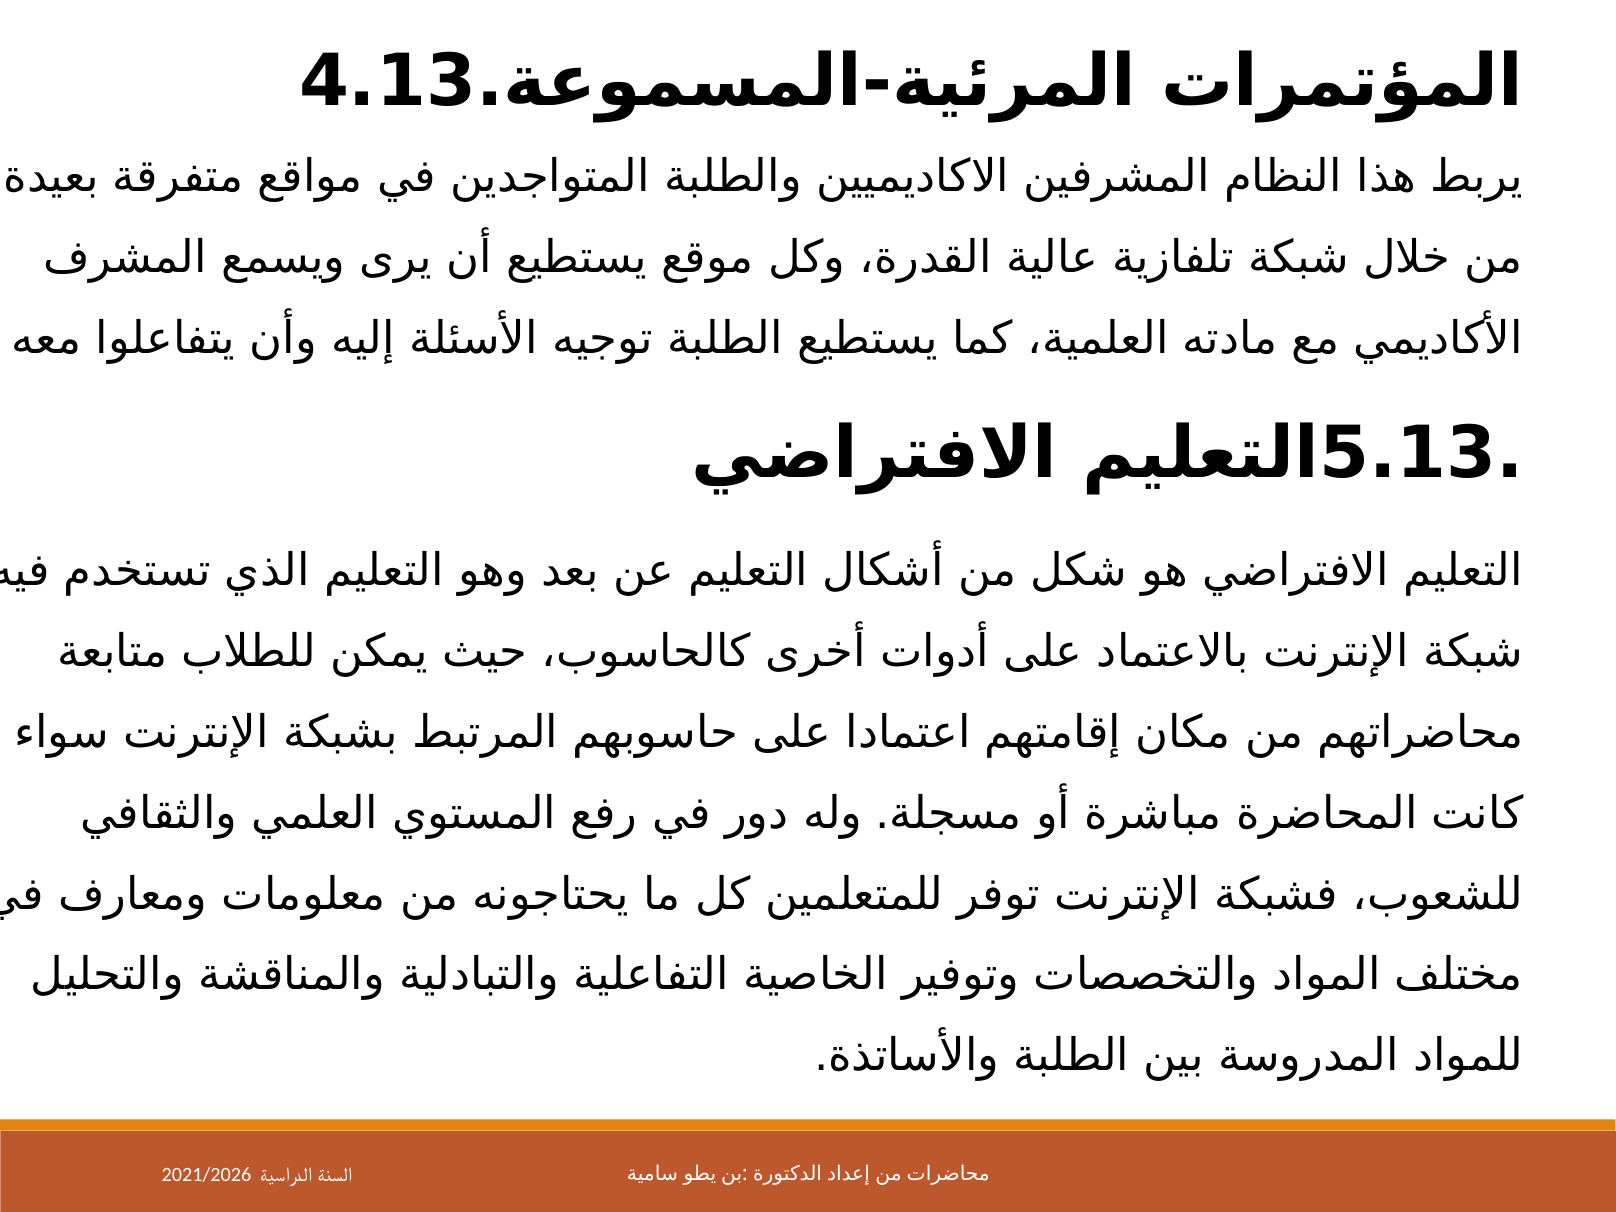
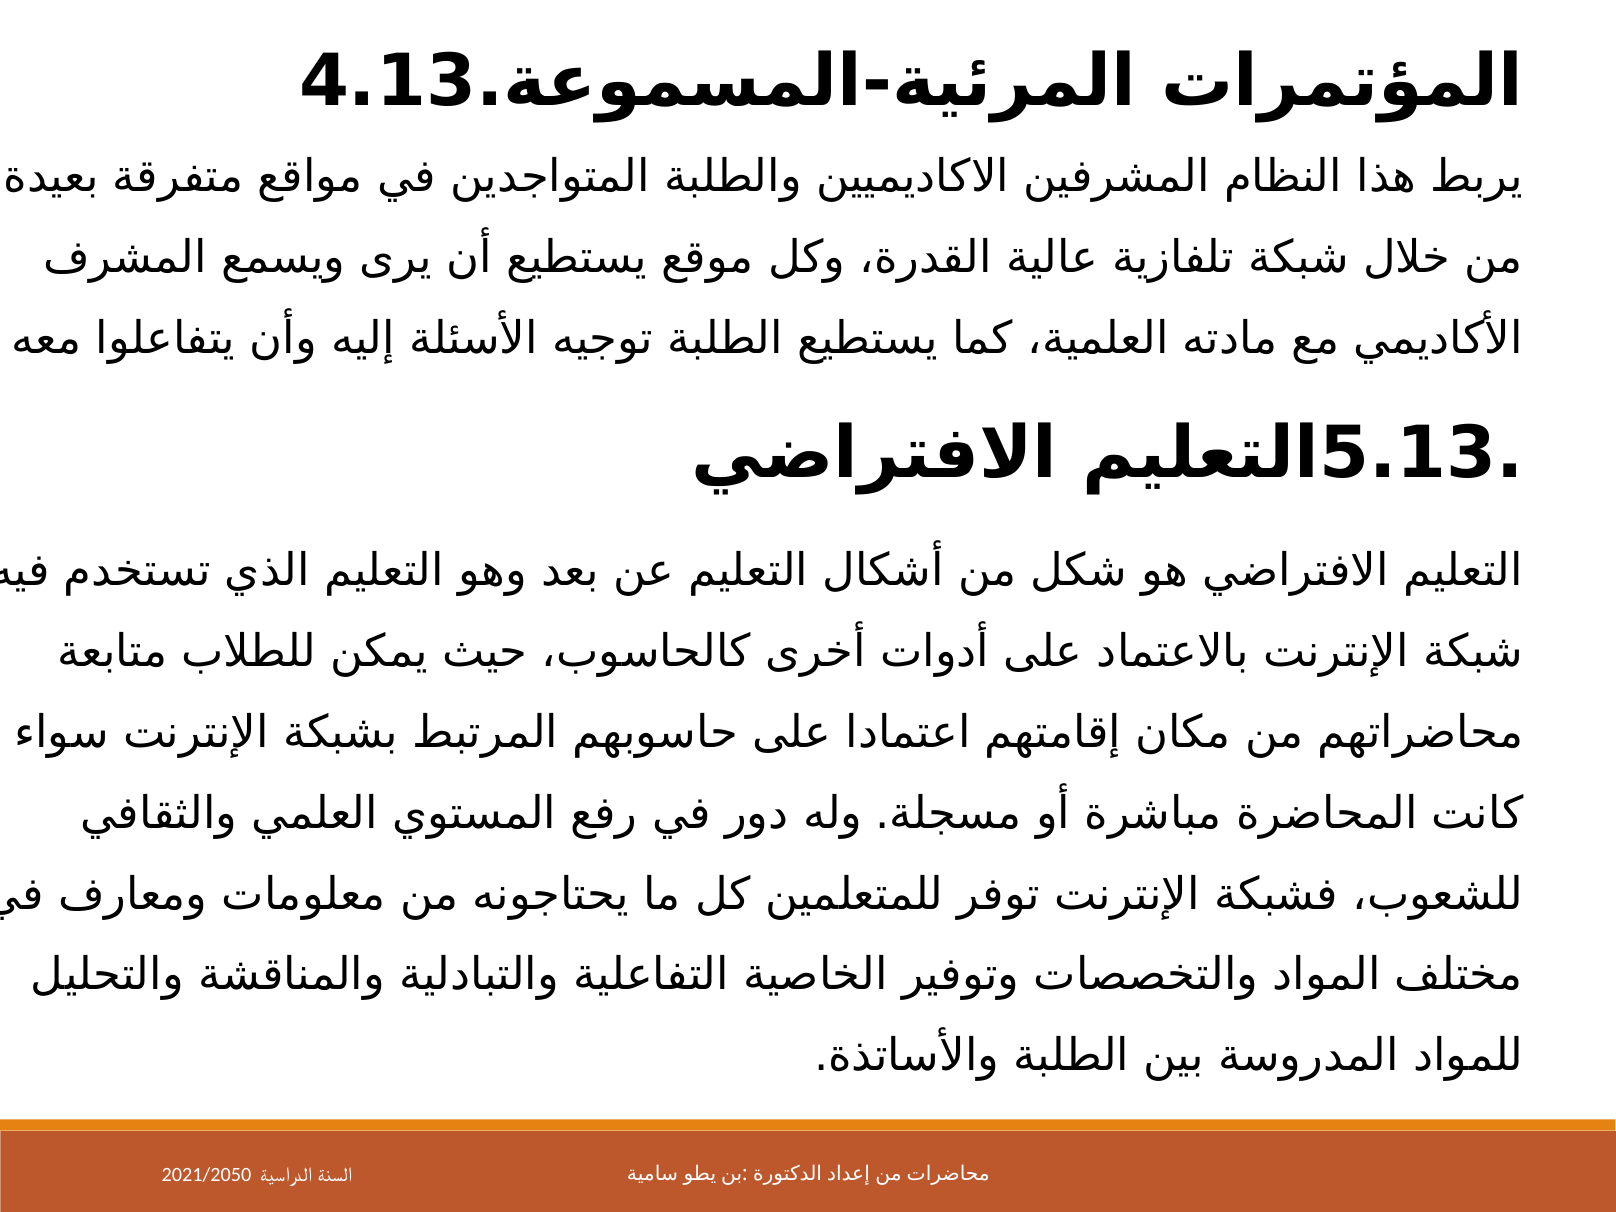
2021/2026: 2021/2026 -> 2021/2050
